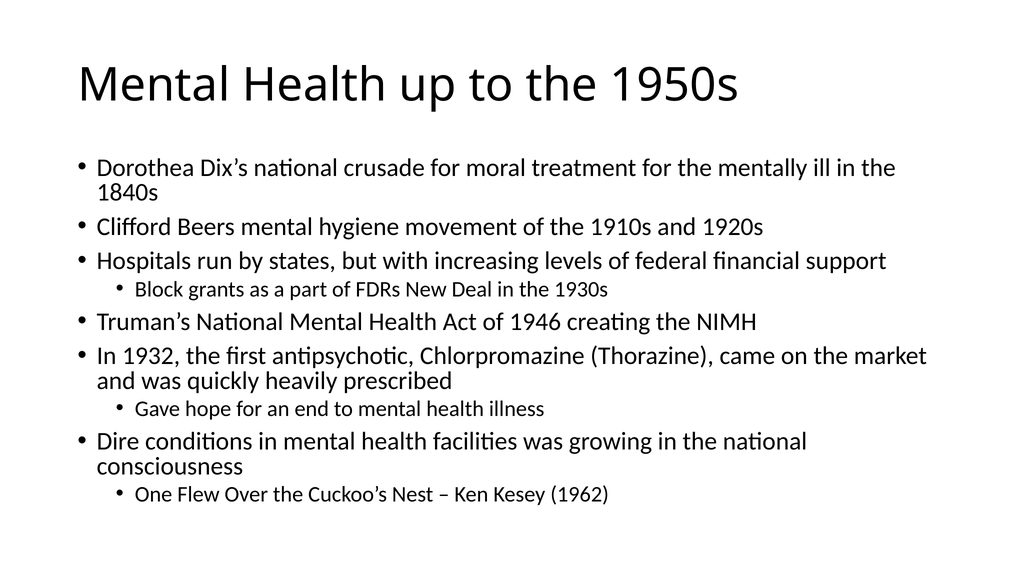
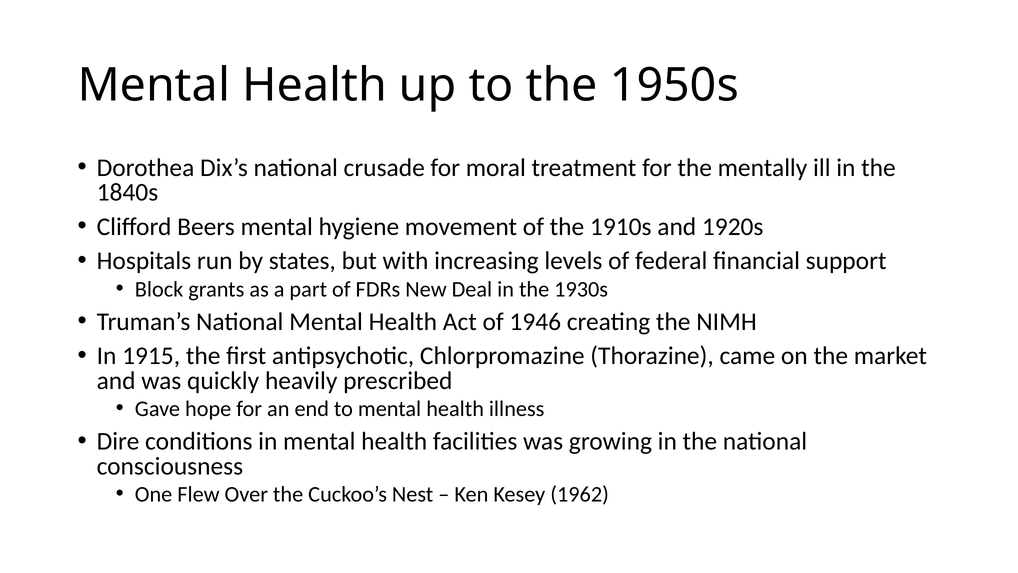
1932: 1932 -> 1915
